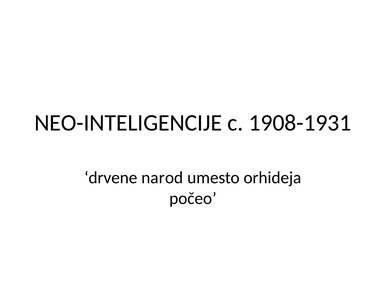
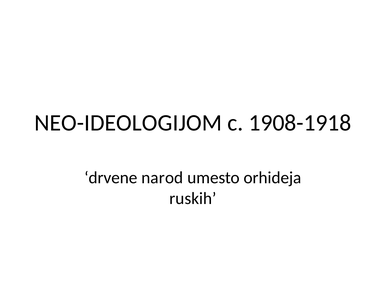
NEO-INTELIGENCIJE: NEO-INTELIGENCIJE -> NEO-IDEOLOGIJOM
1908-1931: 1908-1931 -> 1908-1918
počeo: počeo -> ruskih
